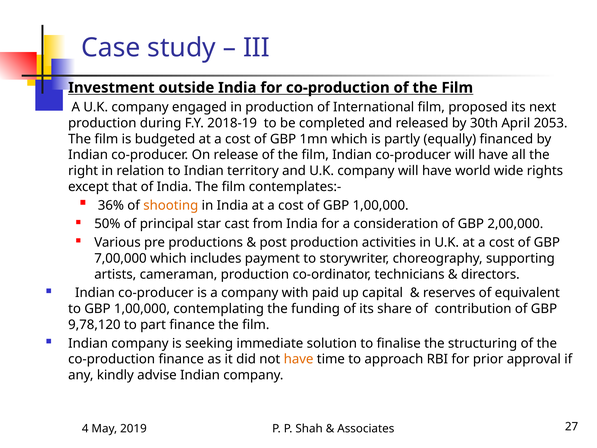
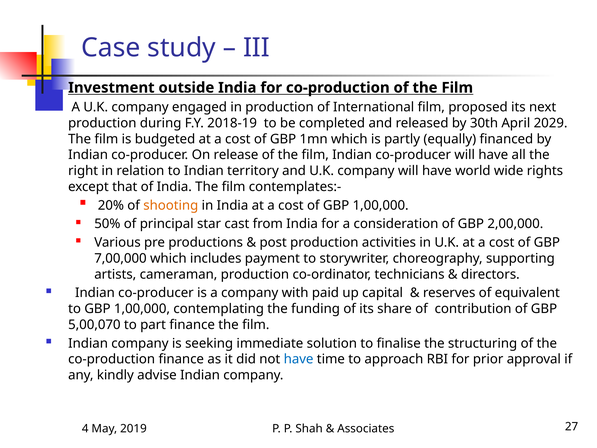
2053: 2053 -> 2029
36%: 36% -> 20%
9,78,120: 9,78,120 -> 5,00,070
have at (299, 359) colour: orange -> blue
